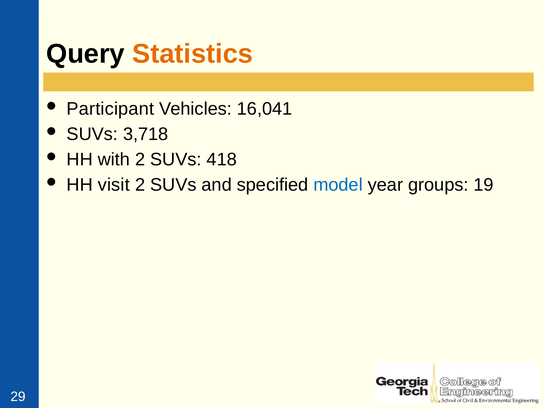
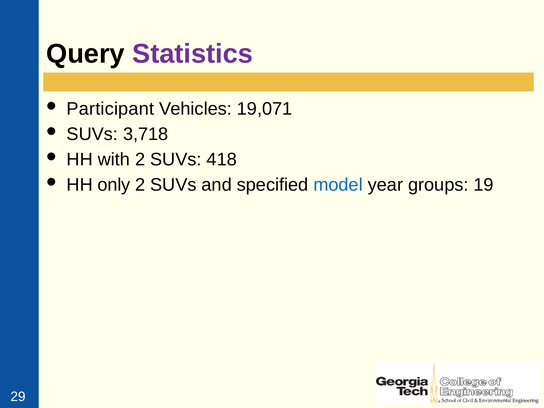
Statistics colour: orange -> purple
16,041: 16,041 -> 19,071
visit: visit -> only
